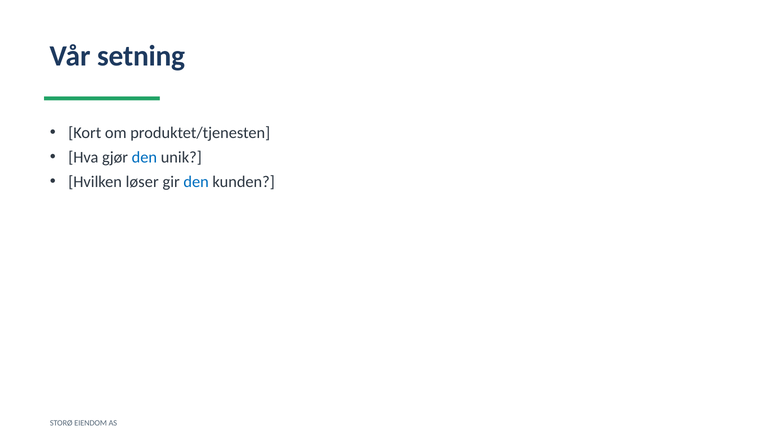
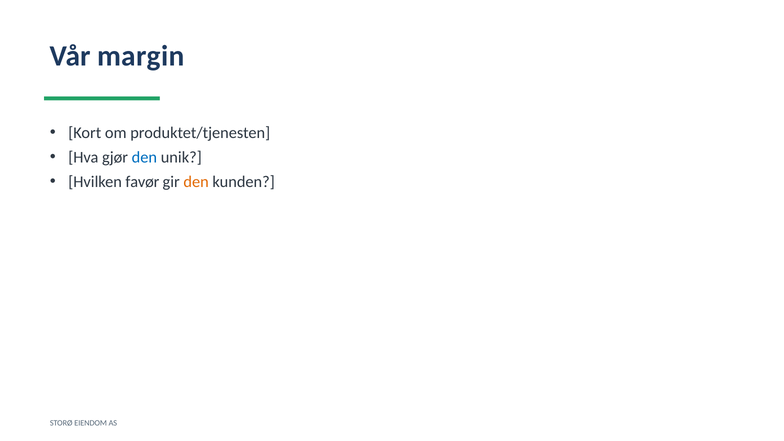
setning: setning -> margin
løser: løser -> favør
den at (196, 182) colour: blue -> orange
